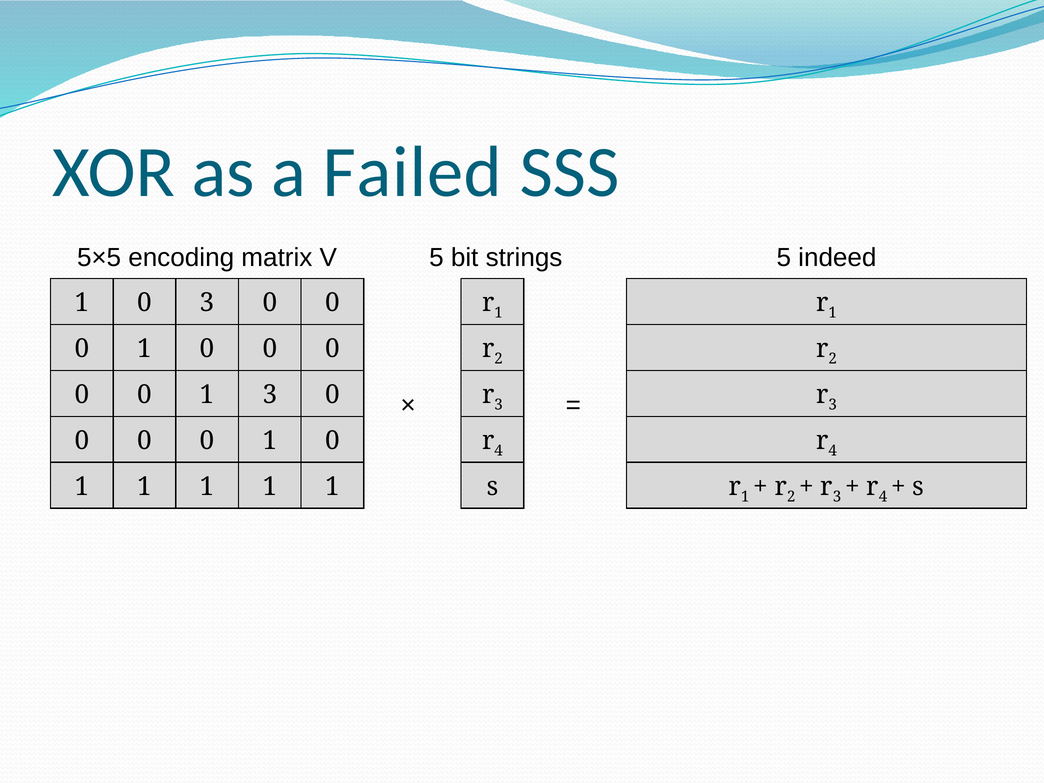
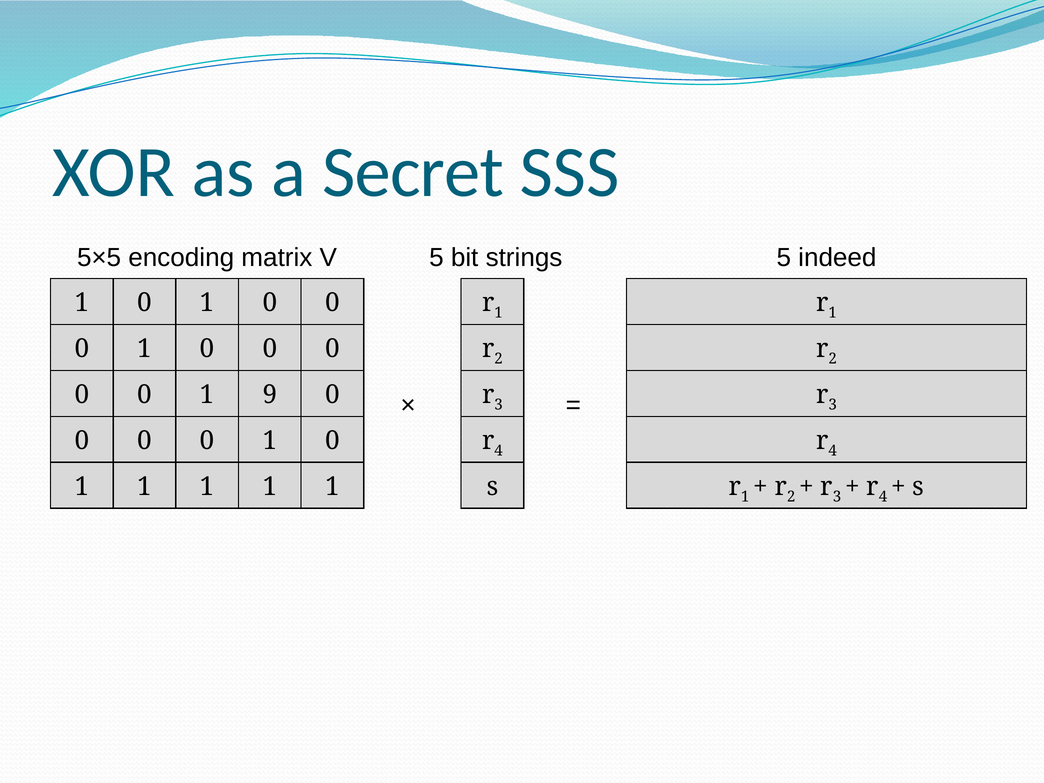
Failed: Failed -> Secret
3 at (207, 303): 3 -> 1
1 3: 3 -> 9
